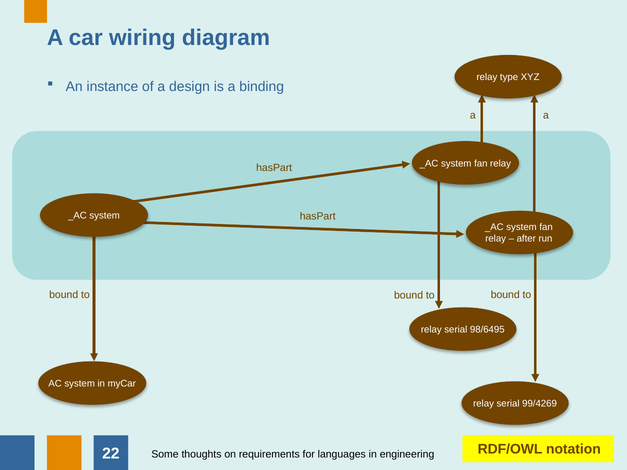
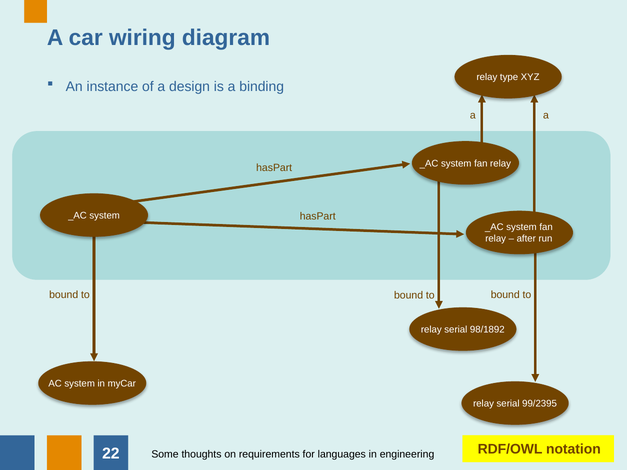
98/6495: 98/6495 -> 98/1892
99/4269: 99/4269 -> 99/2395
